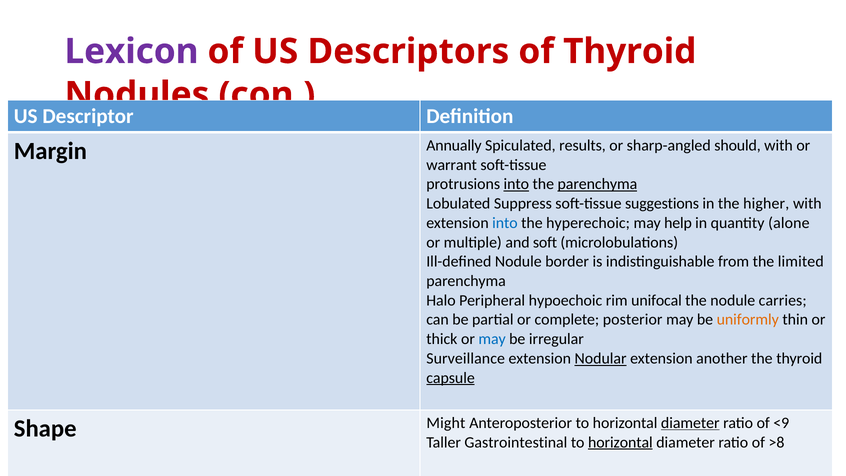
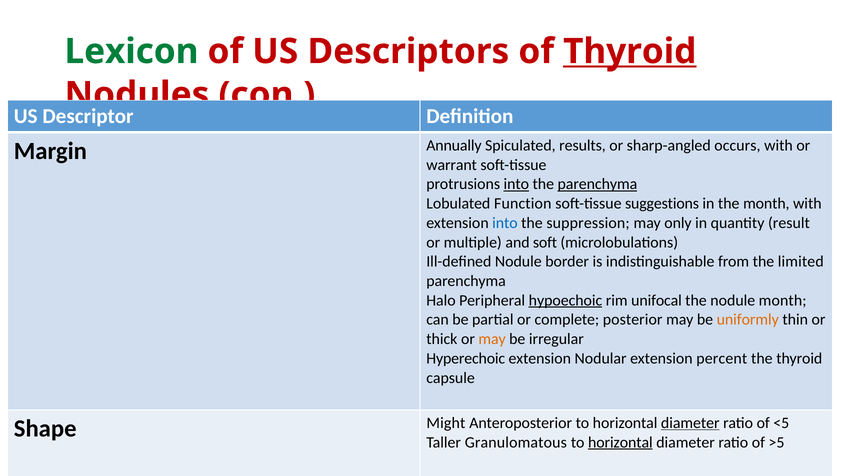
Lexicon colour: purple -> green
Thyroid at (630, 51) underline: none -> present
should: should -> occurs
Suppress: Suppress -> Function
the higher: higher -> month
hyperechoic: hyperechoic -> suppression
help: help -> only
alone: alone -> result
hypoechoic underline: none -> present
nodule carries: carries -> month
may at (492, 339) colour: blue -> orange
Surveillance: Surveillance -> Hyperechoic
Nodular underline: present -> none
another: another -> percent
capsule underline: present -> none
<9: <9 -> <5
Gastrointestinal: Gastrointestinal -> Granulomatous
>8: >8 -> >5
